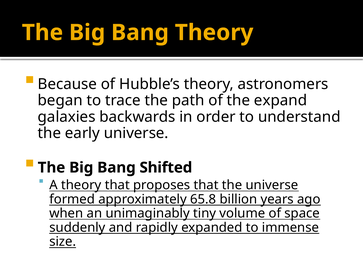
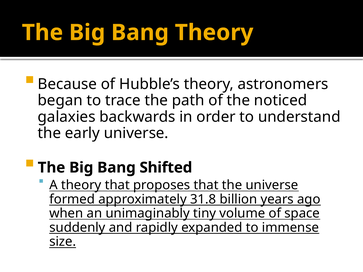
expand: expand -> noticed
65.8: 65.8 -> 31.8
